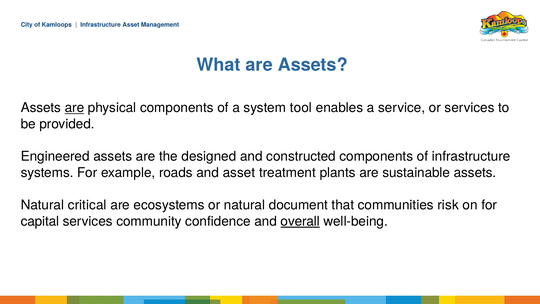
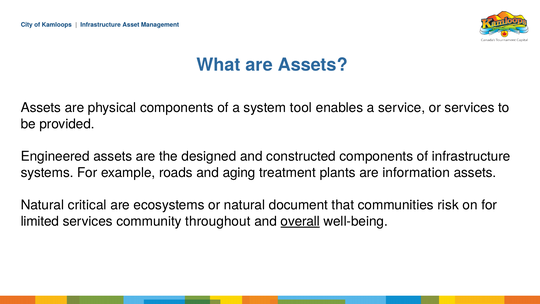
are at (74, 108) underline: present -> none
and asset: asset -> aging
sustainable: sustainable -> information
capital: capital -> limited
confidence: confidence -> throughout
